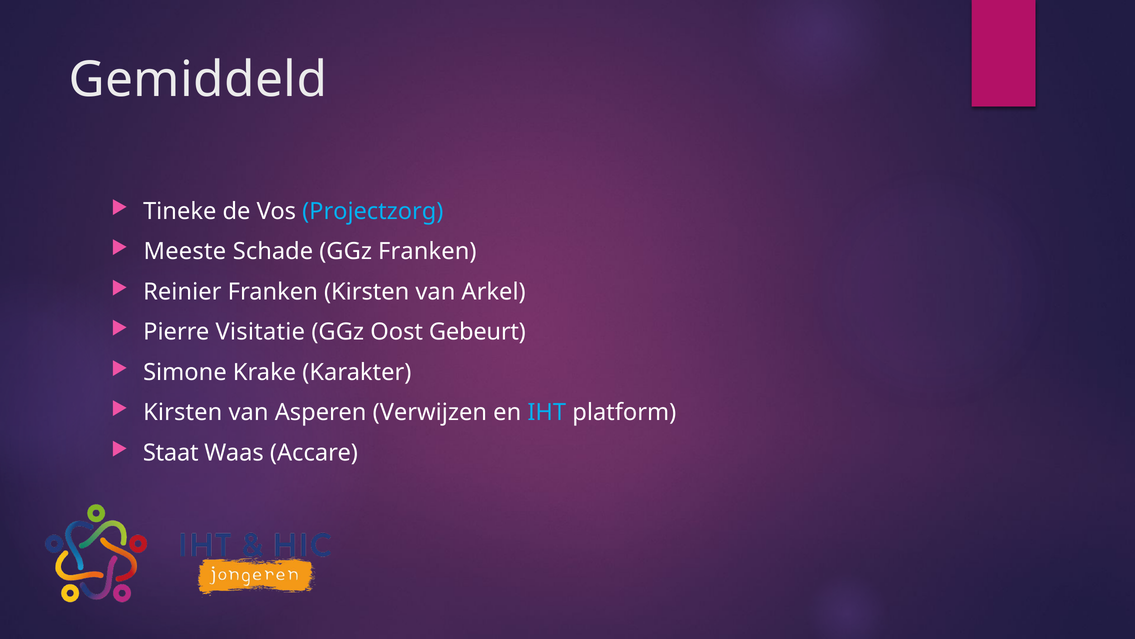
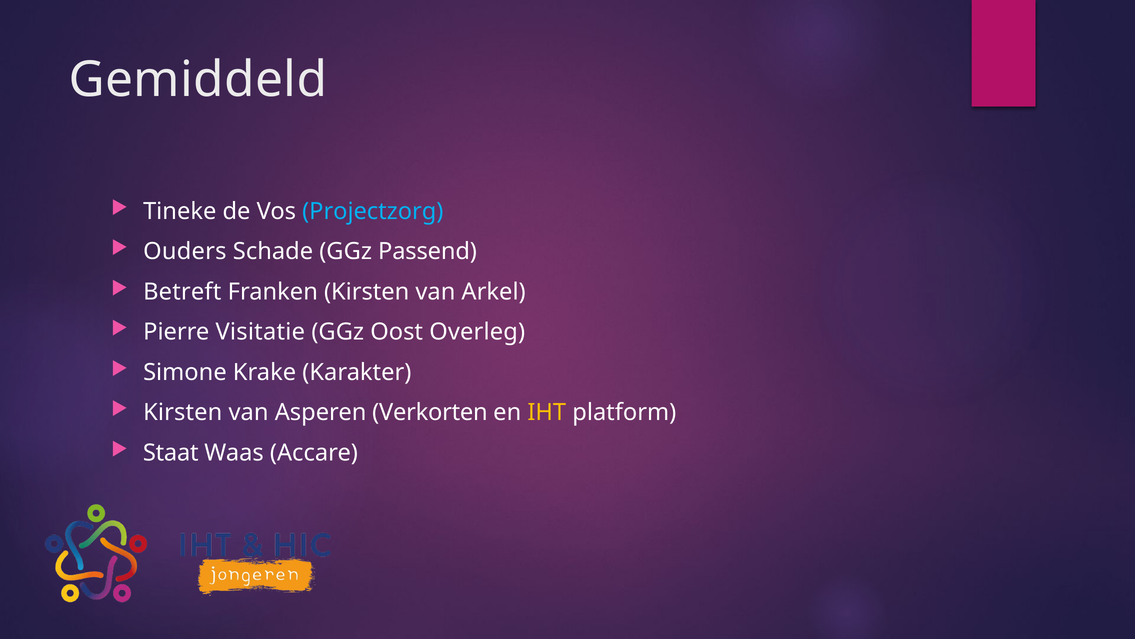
Meeste: Meeste -> Ouders
GGz Franken: Franken -> Passend
Reinier: Reinier -> Betreft
Gebeurt: Gebeurt -> Overleg
Verwijzen: Verwijzen -> Verkorten
IHT colour: light blue -> yellow
